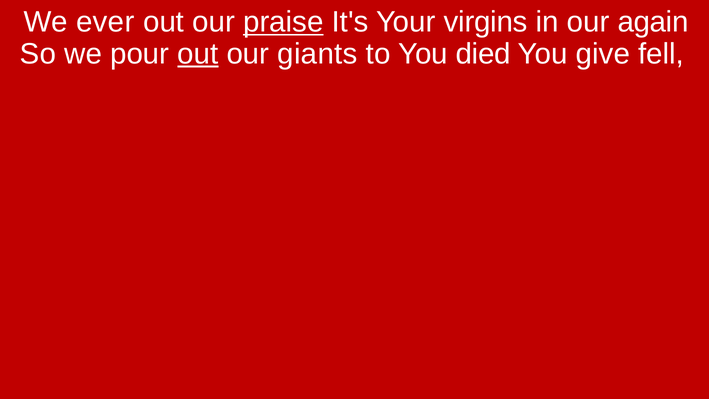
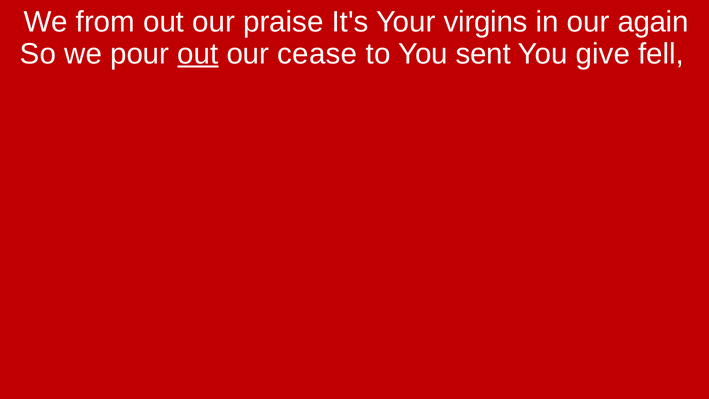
ever: ever -> from
praise underline: present -> none
giants: giants -> cease
died: died -> sent
